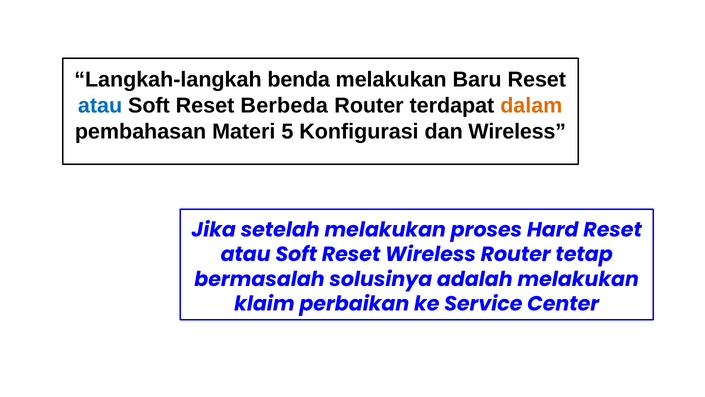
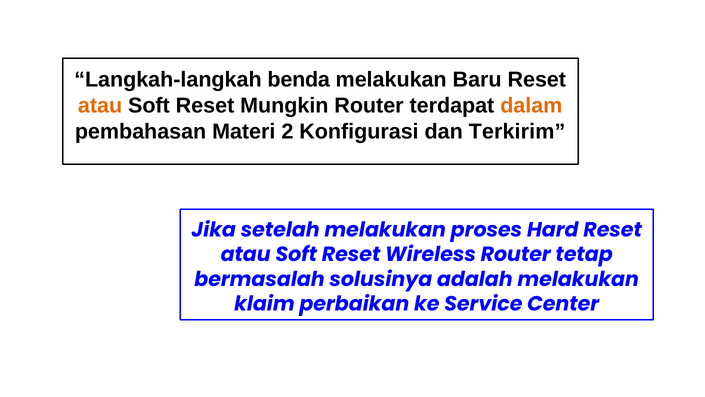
atau at (100, 106) colour: blue -> orange
Berbeda: Berbeda -> Mungkin
5: 5 -> 2
dan Wireless: Wireless -> Terkirim
